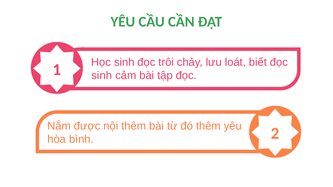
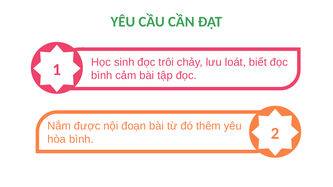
sinh at (102, 76): sinh -> bình
nội thêm: thêm -> đoạn
